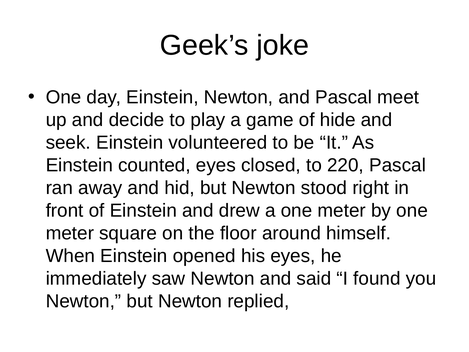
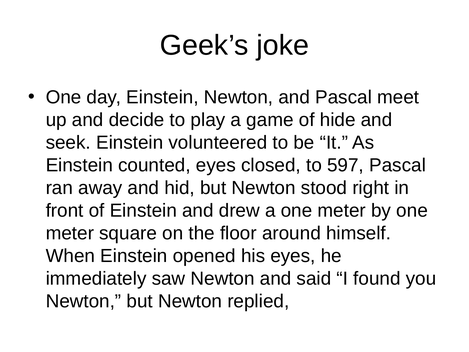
220: 220 -> 597
